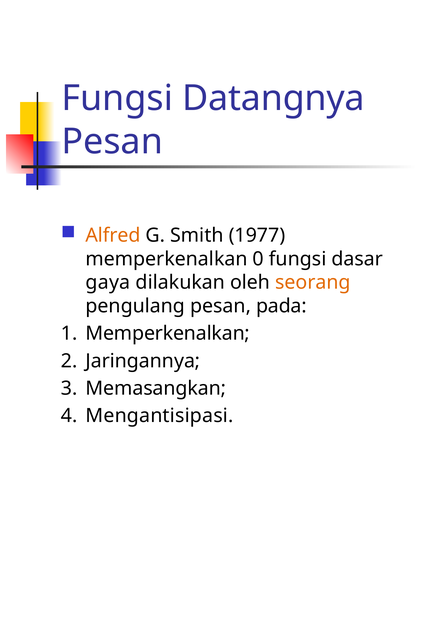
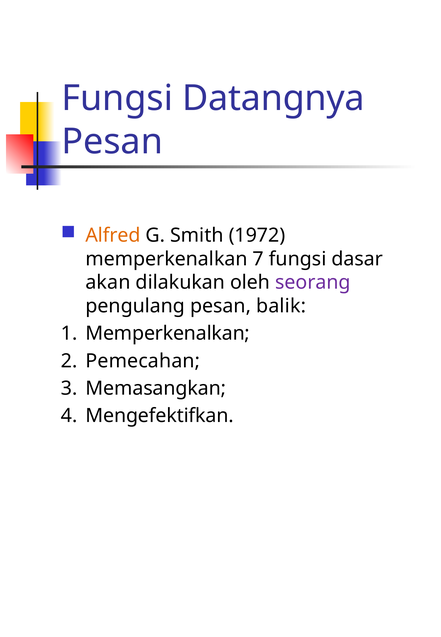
1977: 1977 -> 1972
0: 0 -> 7
gaya: gaya -> akan
seorang colour: orange -> purple
pada: pada -> balik
Jaringannya: Jaringannya -> Pemecahan
Mengantisipasi: Mengantisipasi -> Mengefektifkan
